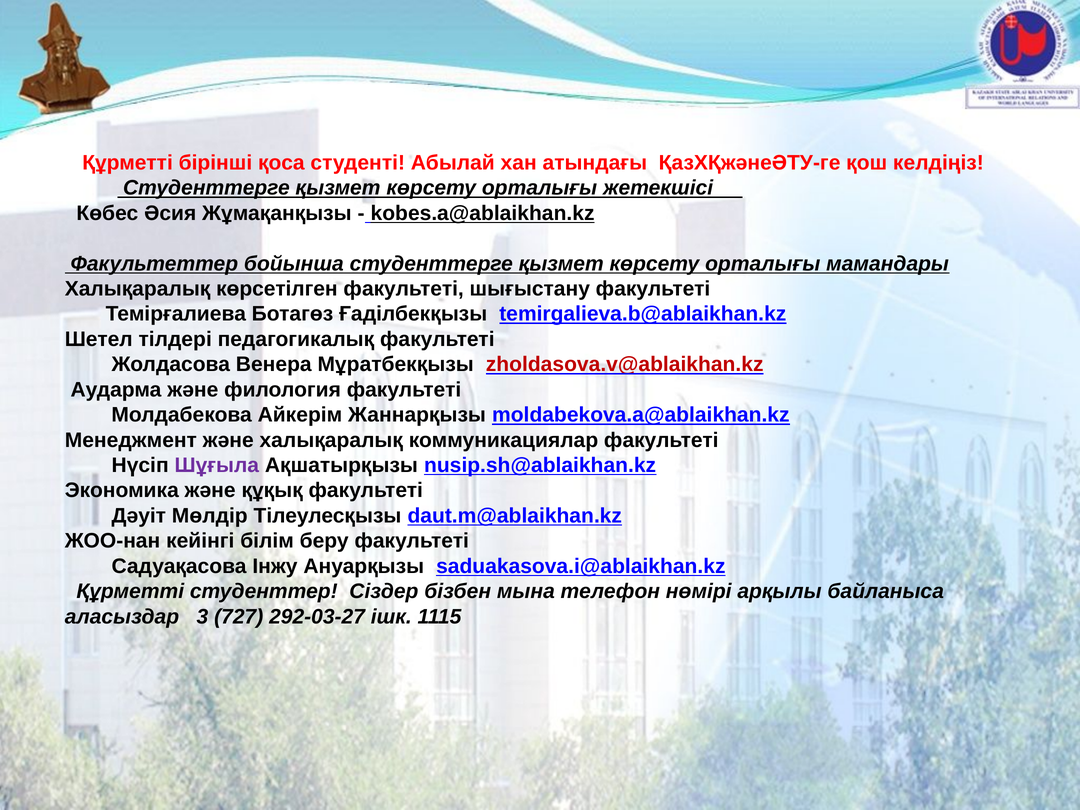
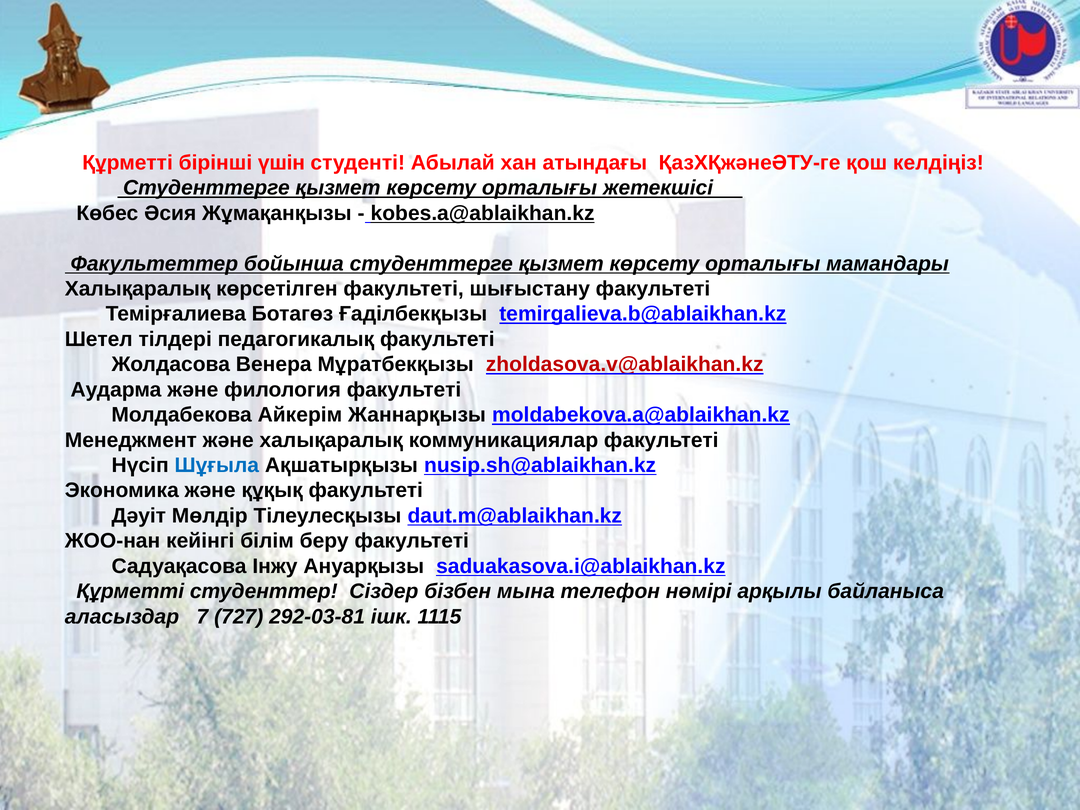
қоса: қоса -> үшін
Шұғыла colour: purple -> blue
3: 3 -> 7
292-03-27: 292-03-27 -> 292-03-81
